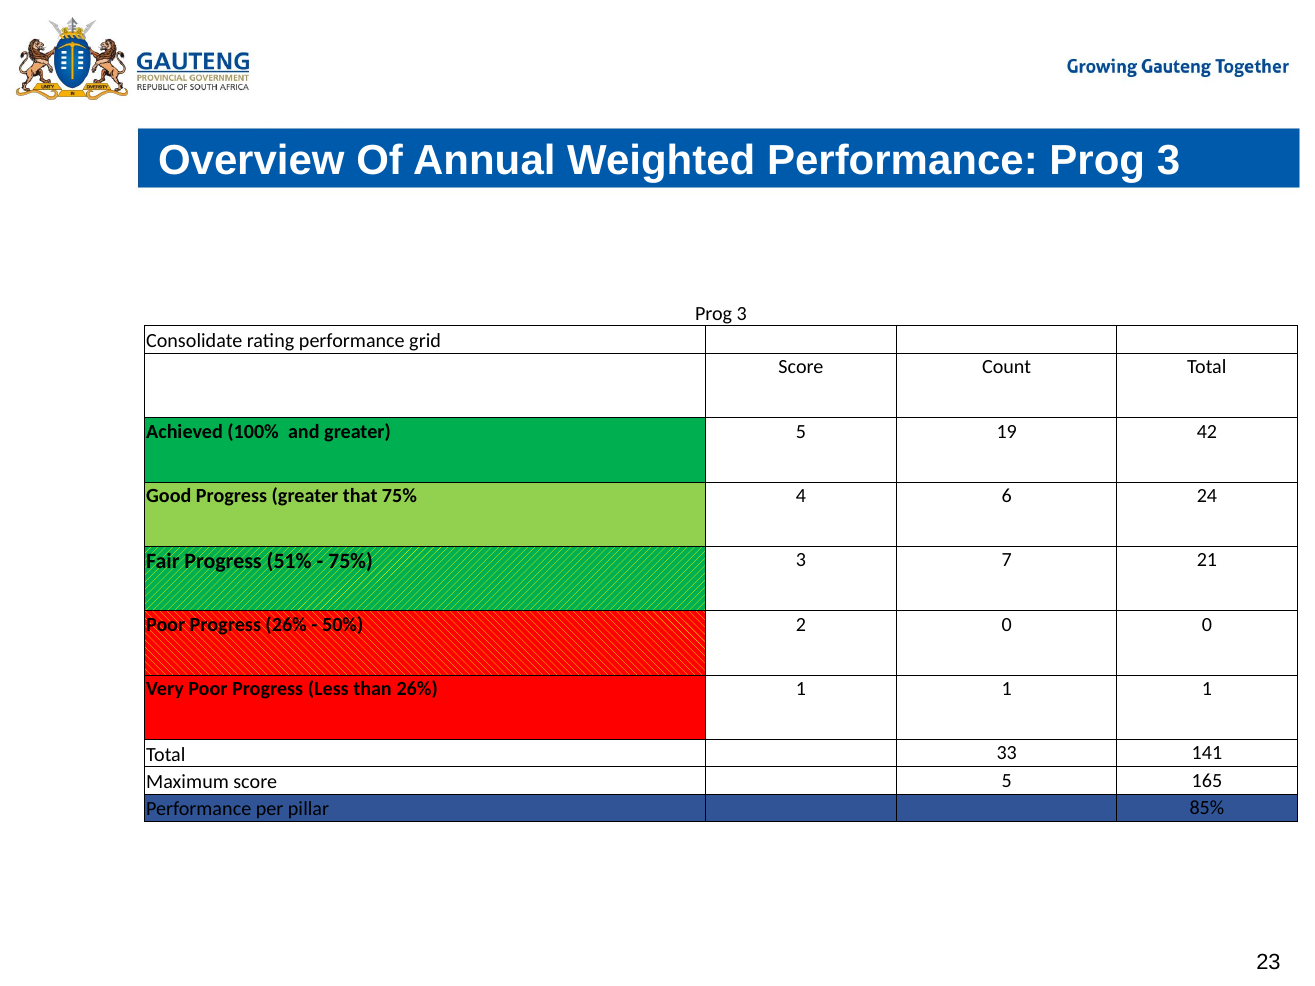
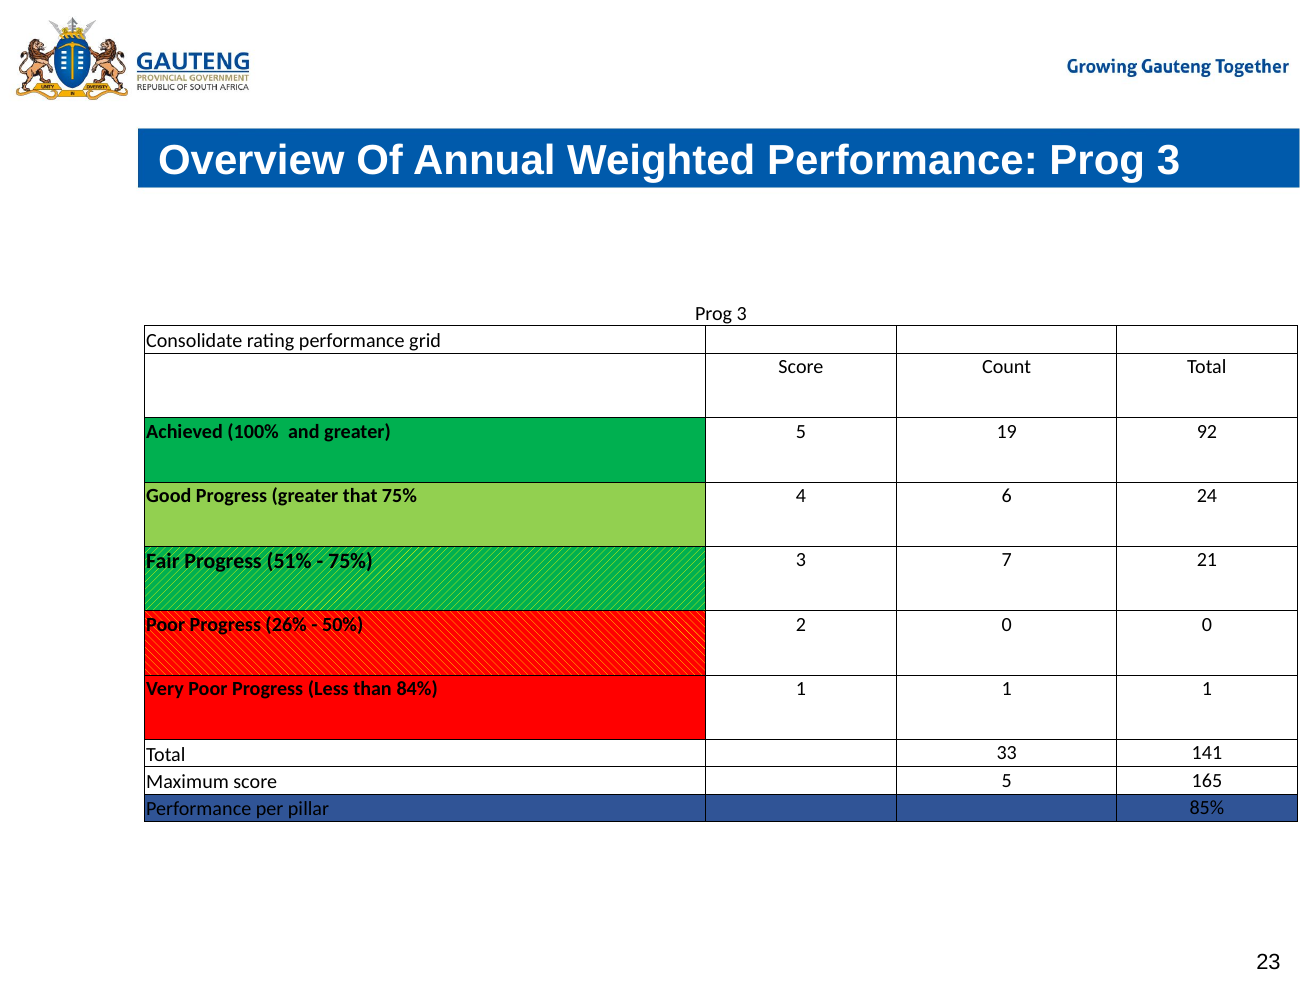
42: 42 -> 92
than 26%: 26% -> 84%
